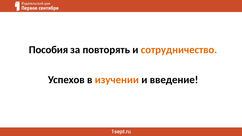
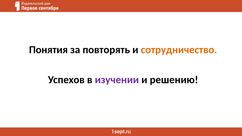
Пособия: Пособия -> Понятия
изучении colour: orange -> purple
введение: введение -> решению
